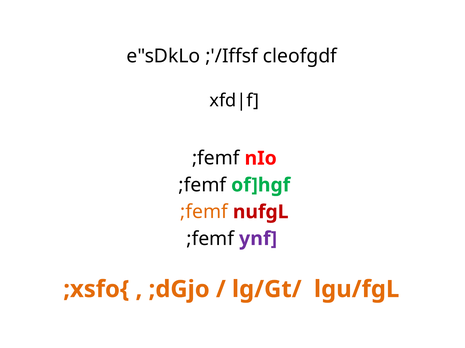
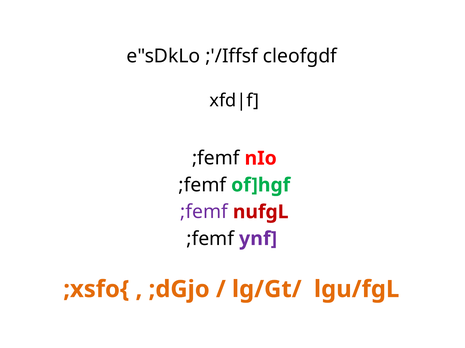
;femf at (204, 212) colour: orange -> purple
